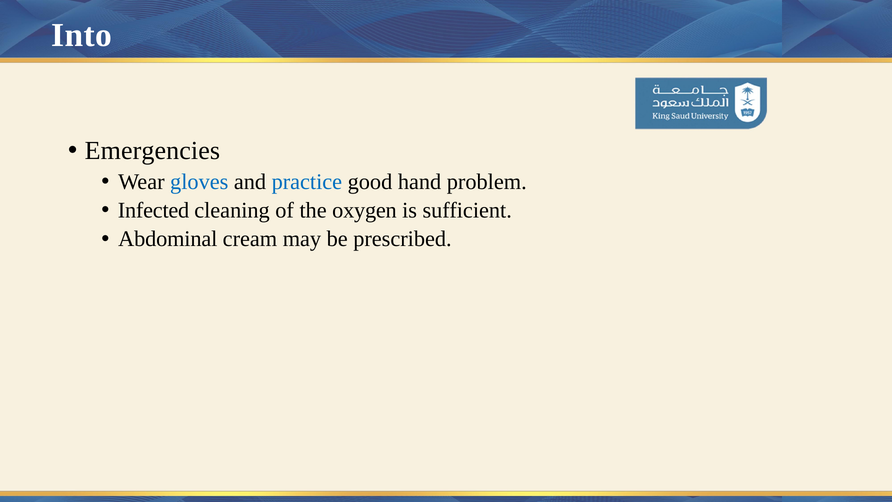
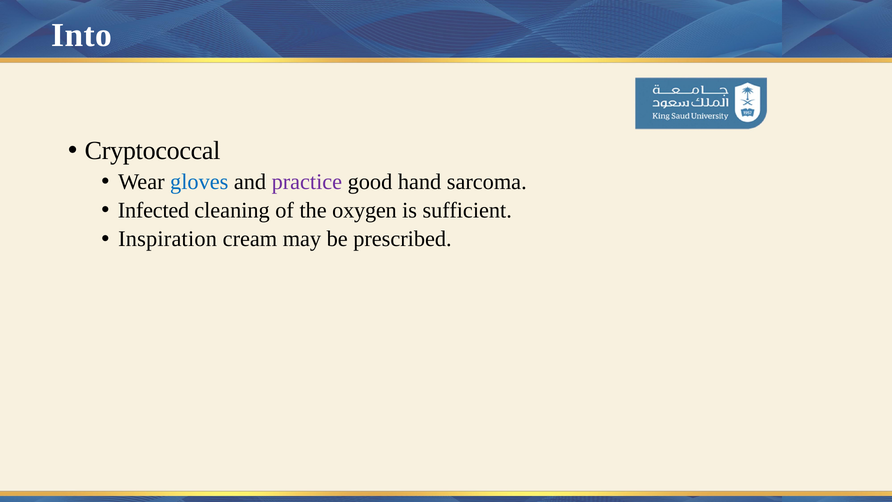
Emergencies: Emergencies -> Cryptococcal
practice colour: blue -> purple
problem: problem -> sarcoma
Abdominal: Abdominal -> Inspiration
